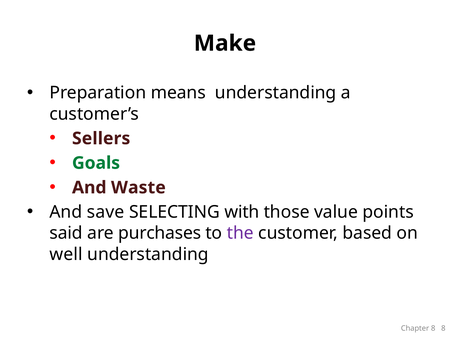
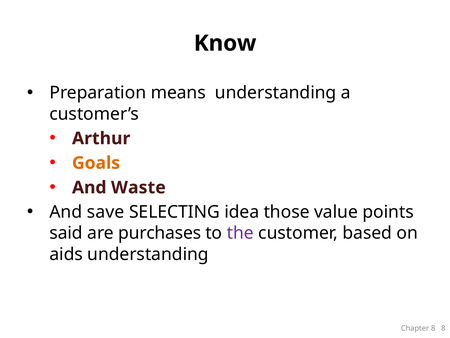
Make: Make -> Know
Sellers: Sellers -> Arthur
Goals colour: green -> orange
with: with -> idea
well: well -> aids
